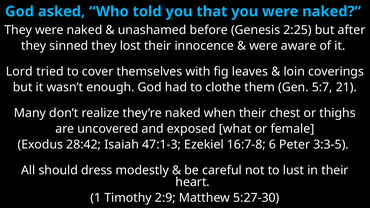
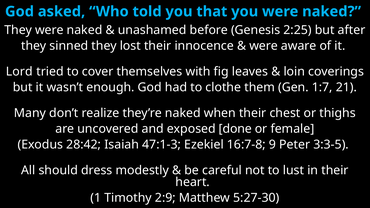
5:7: 5:7 -> 1:7
what: what -> done
6: 6 -> 9
